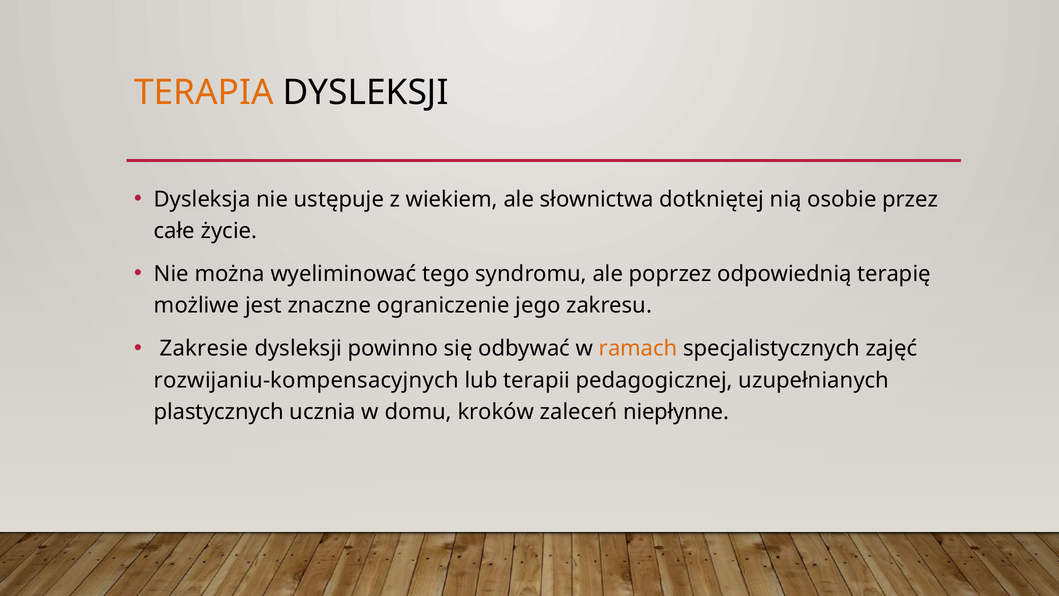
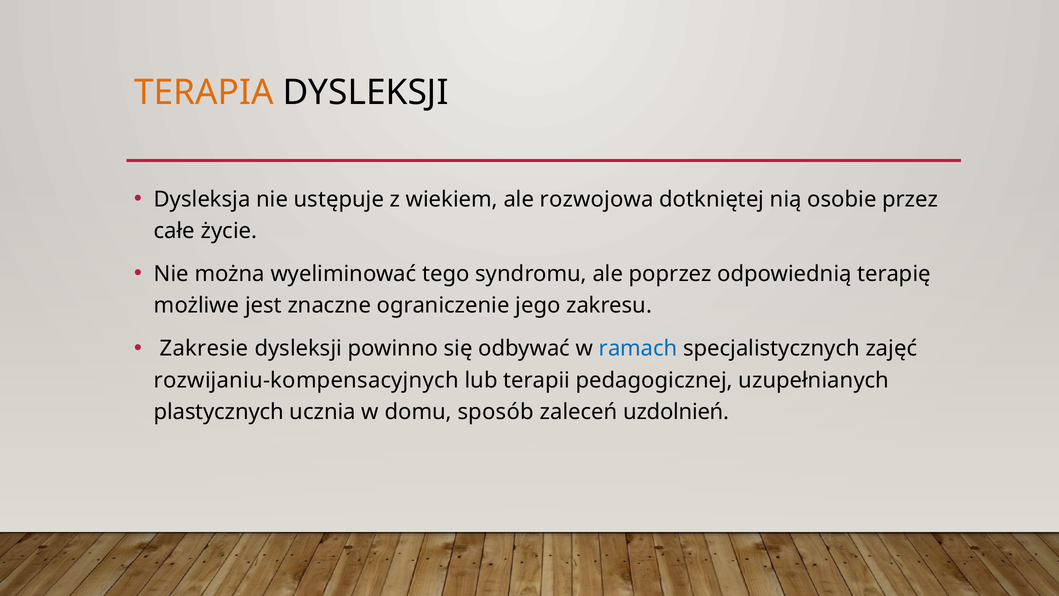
słownictwa: słownictwa -> rozwojowa
ramach colour: orange -> blue
kroków: kroków -> sposób
niepłynne: niepłynne -> uzdolnień
